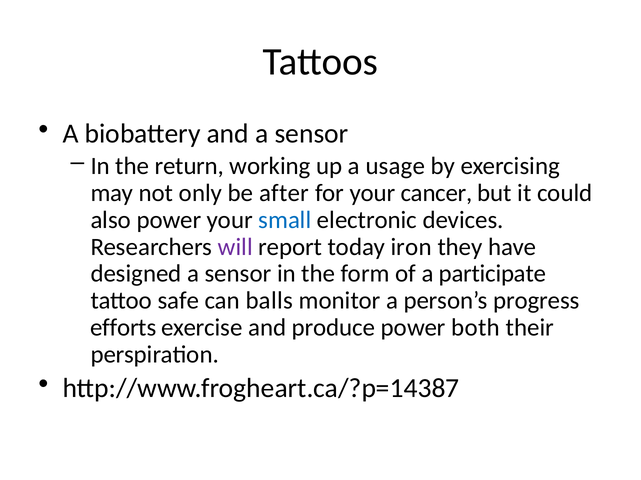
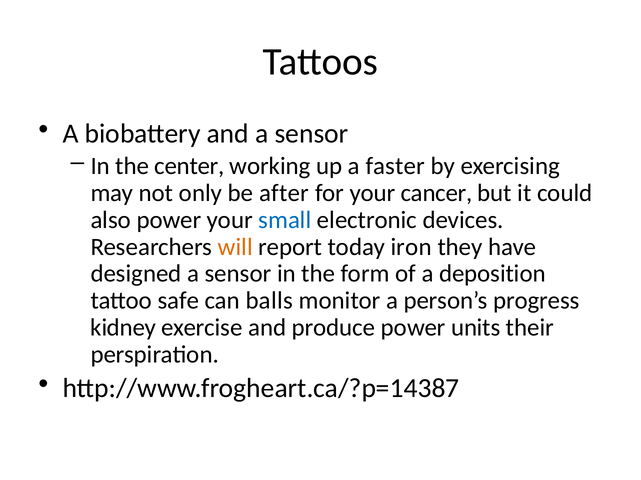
return: return -> center
usage: usage -> faster
will colour: purple -> orange
participate: participate -> deposition
efforts: efforts -> kidney
both: both -> units
